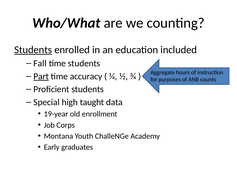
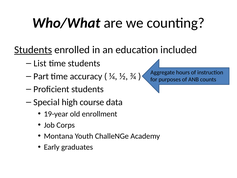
Fall: Fall -> List
Part underline: present -> none
taught: taught -> course
